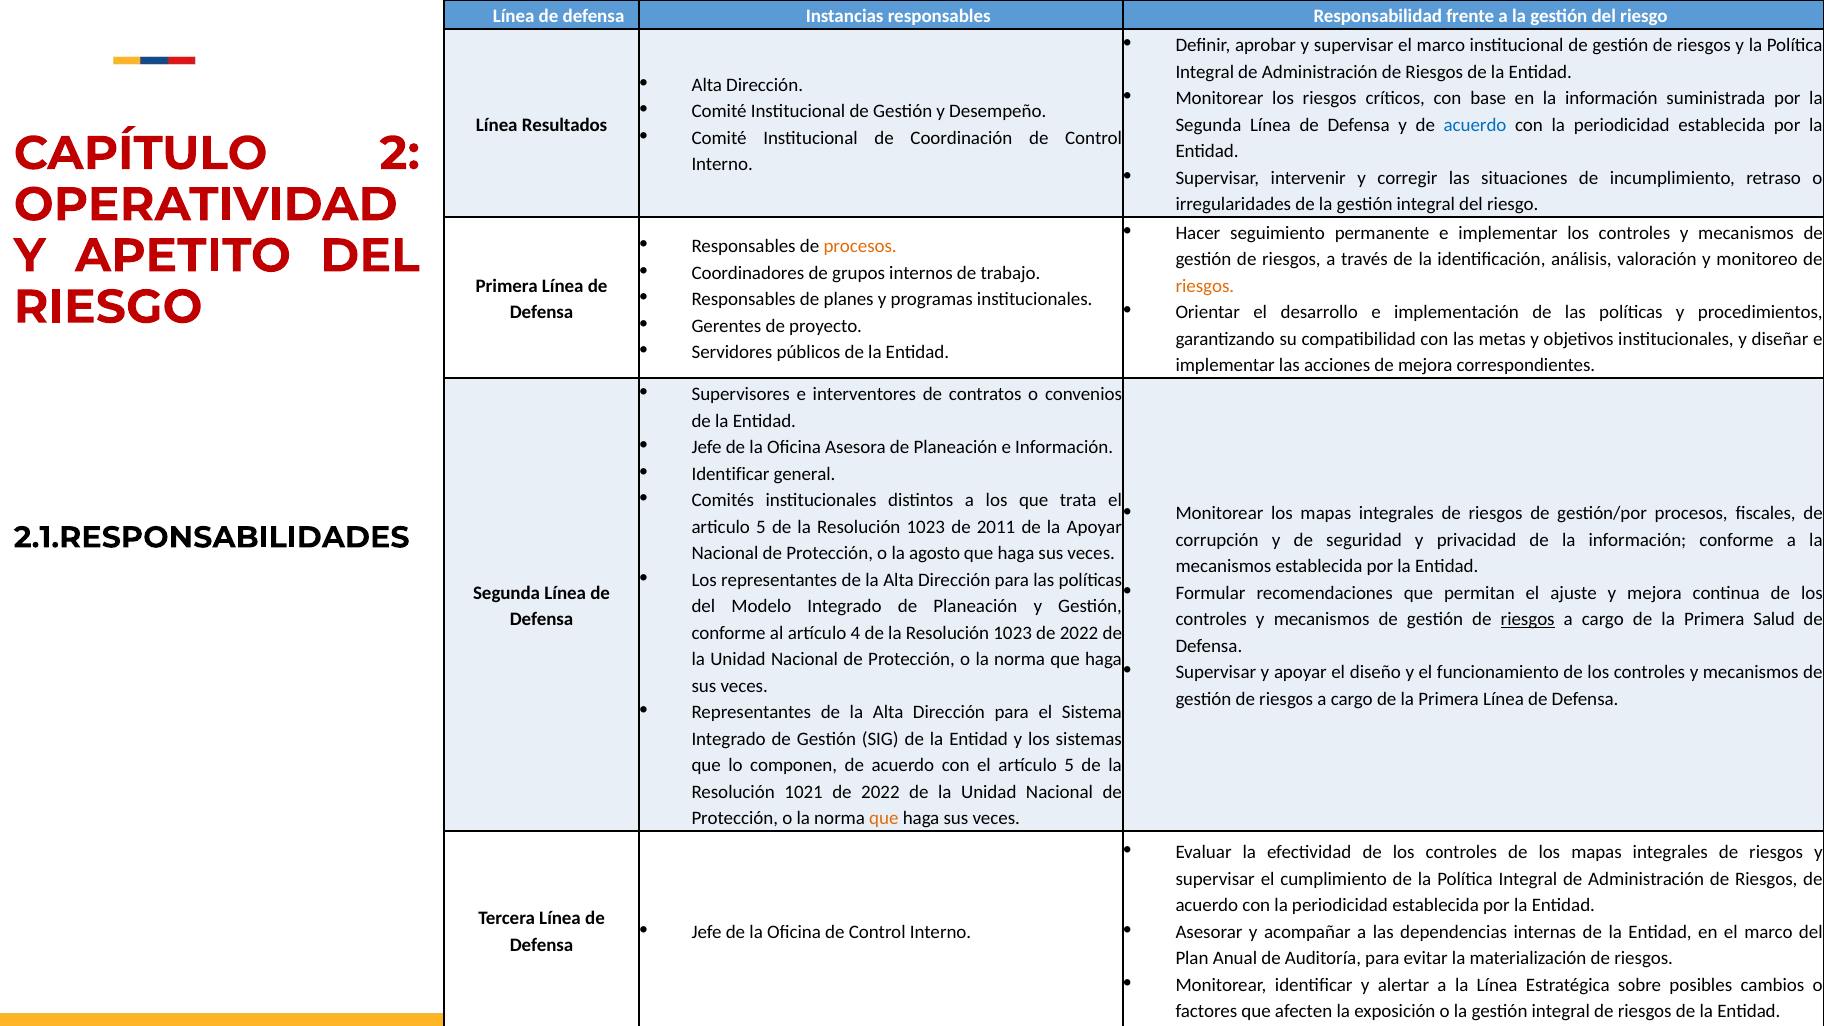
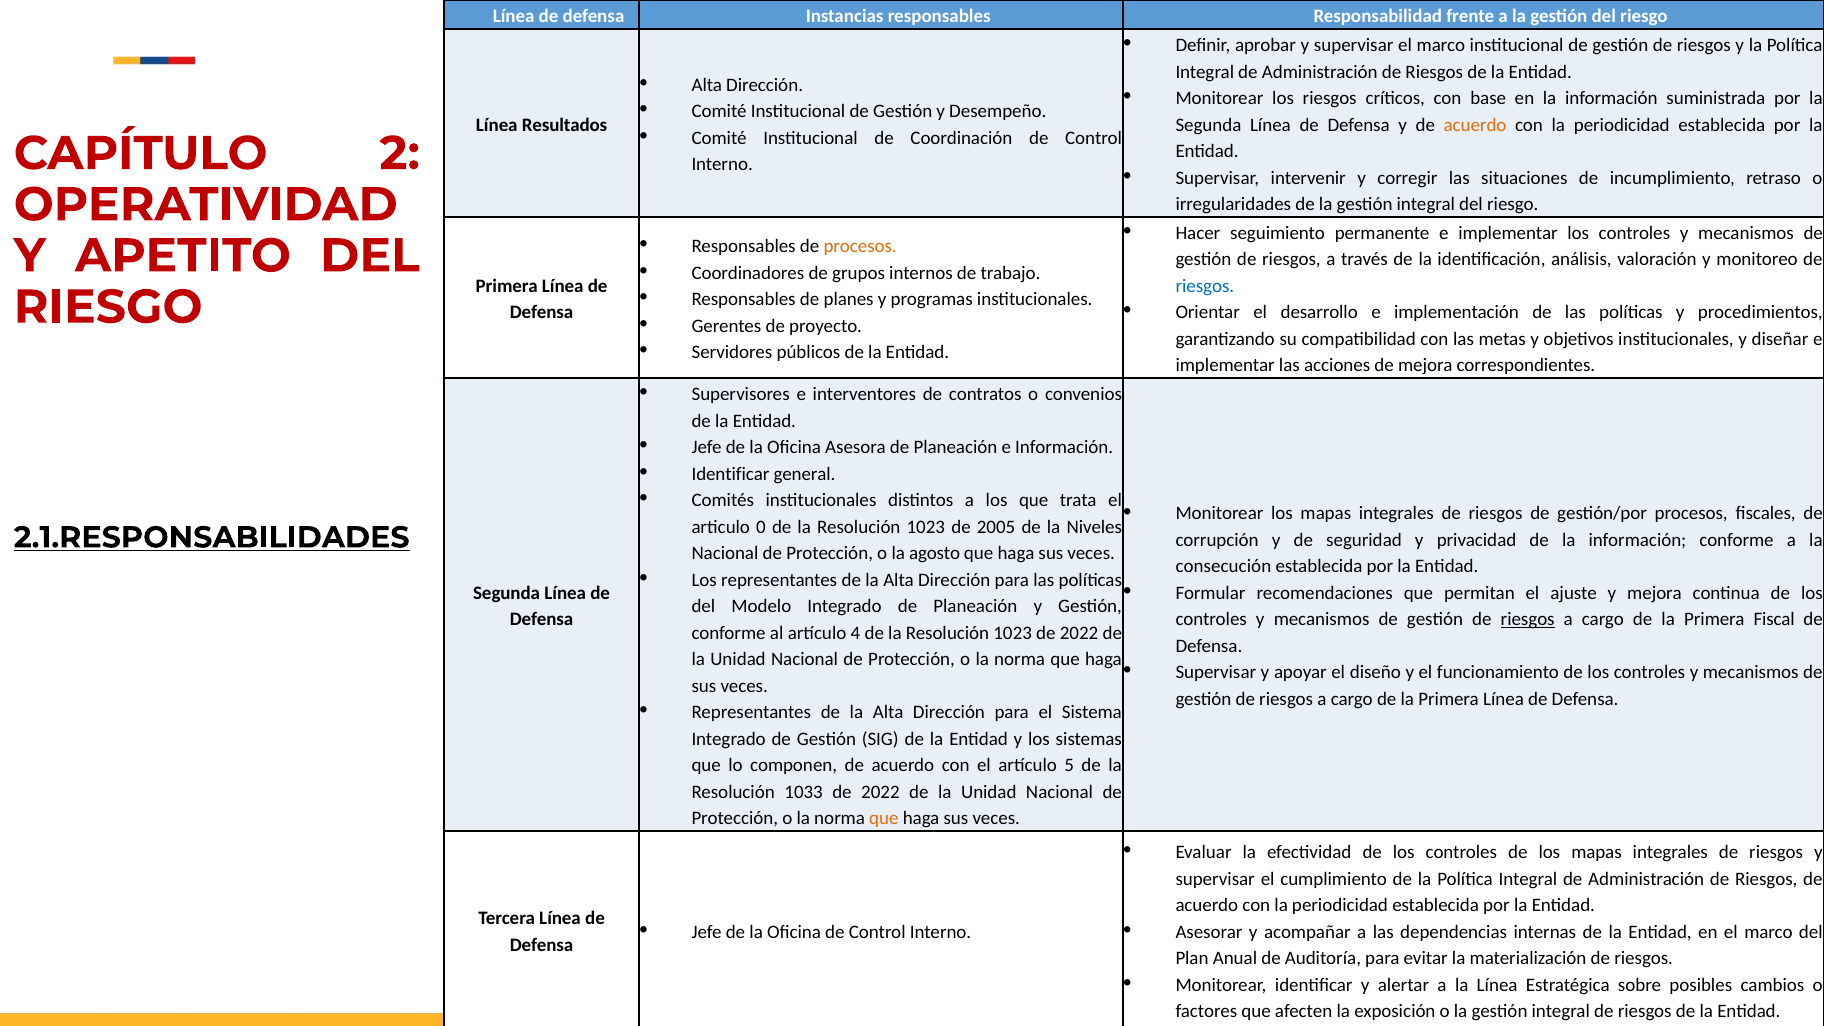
acuerdo at (1475, 125) colour: blue -> orange
riesgos at (1205, 286) colour: orange -> blue
articulo 5: 5 -> 0
2011: 2011 -> 2005
la Apoyar: Apoyar -> Niveles
2.1.RESPONSABILIDADES underline: none -> present
mecanismos at (1223, 567): mecanismos -> consecución
Salud: Salud -> Fiscal
1021: 1021 -> 1033
